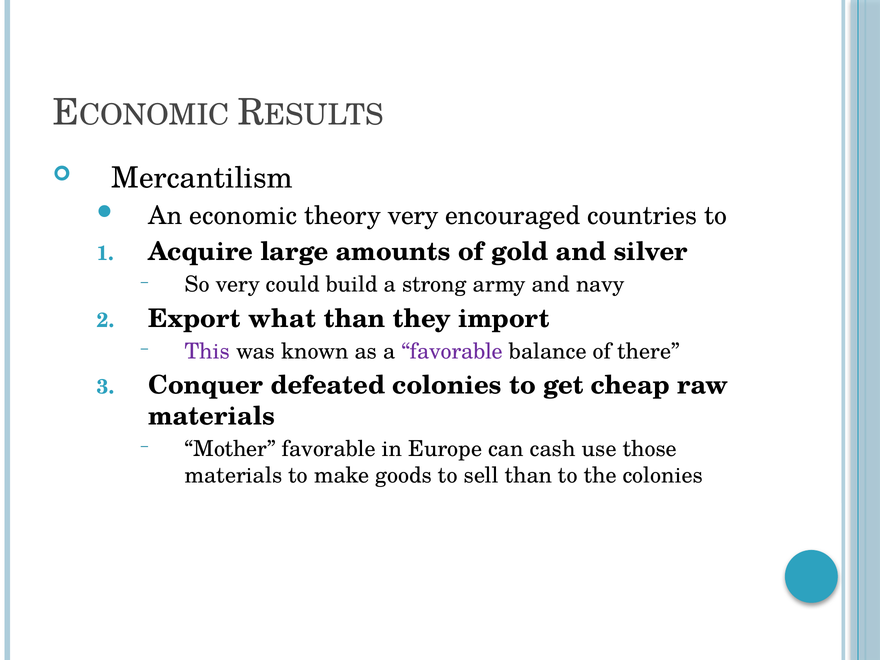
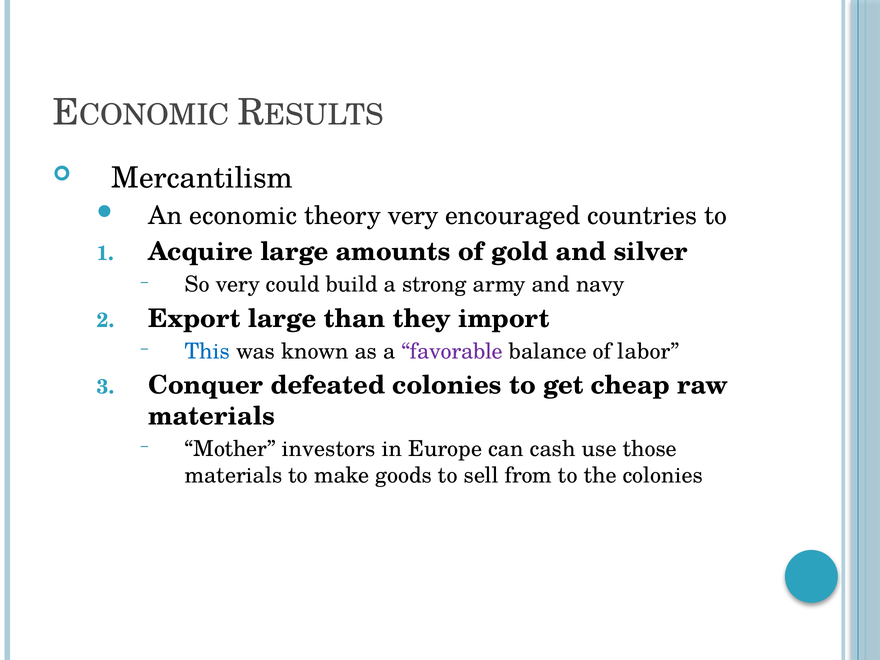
Export what: what -> large
This colour: purple -> blue
there: there -> labor
Mother favorable: favorable -> investors
sell than: than -> from
